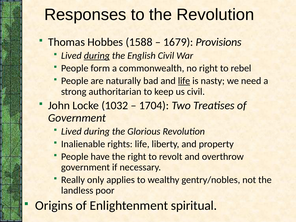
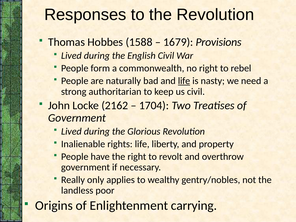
during at (97, 56) underline: present -> none
1032: 1032 -> 2162
spiritual: spiritual -> carrying
